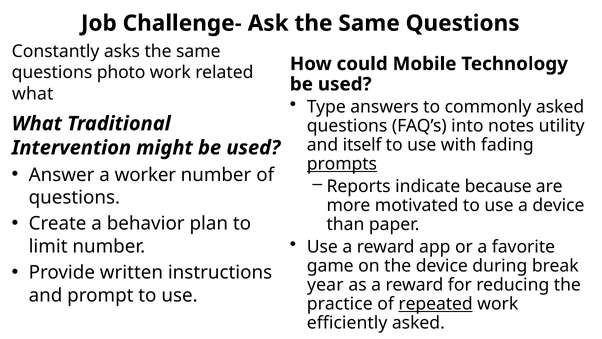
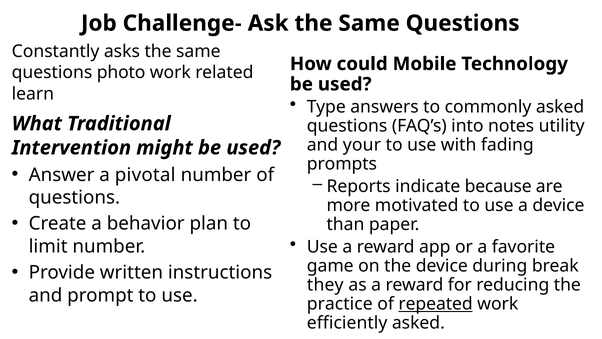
what at (33, 94): what -> learn
itself: itself -> your
prompts underline: present -> none
worker: worker -> pivotal
year: year -> they
